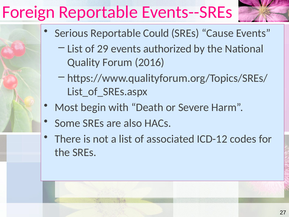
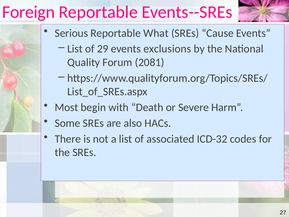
Could: Could -> What
authorized: authorized -> exclusions
2016: 2016 -> 2081
ICD-12: ICD-12 -> ICD-32
